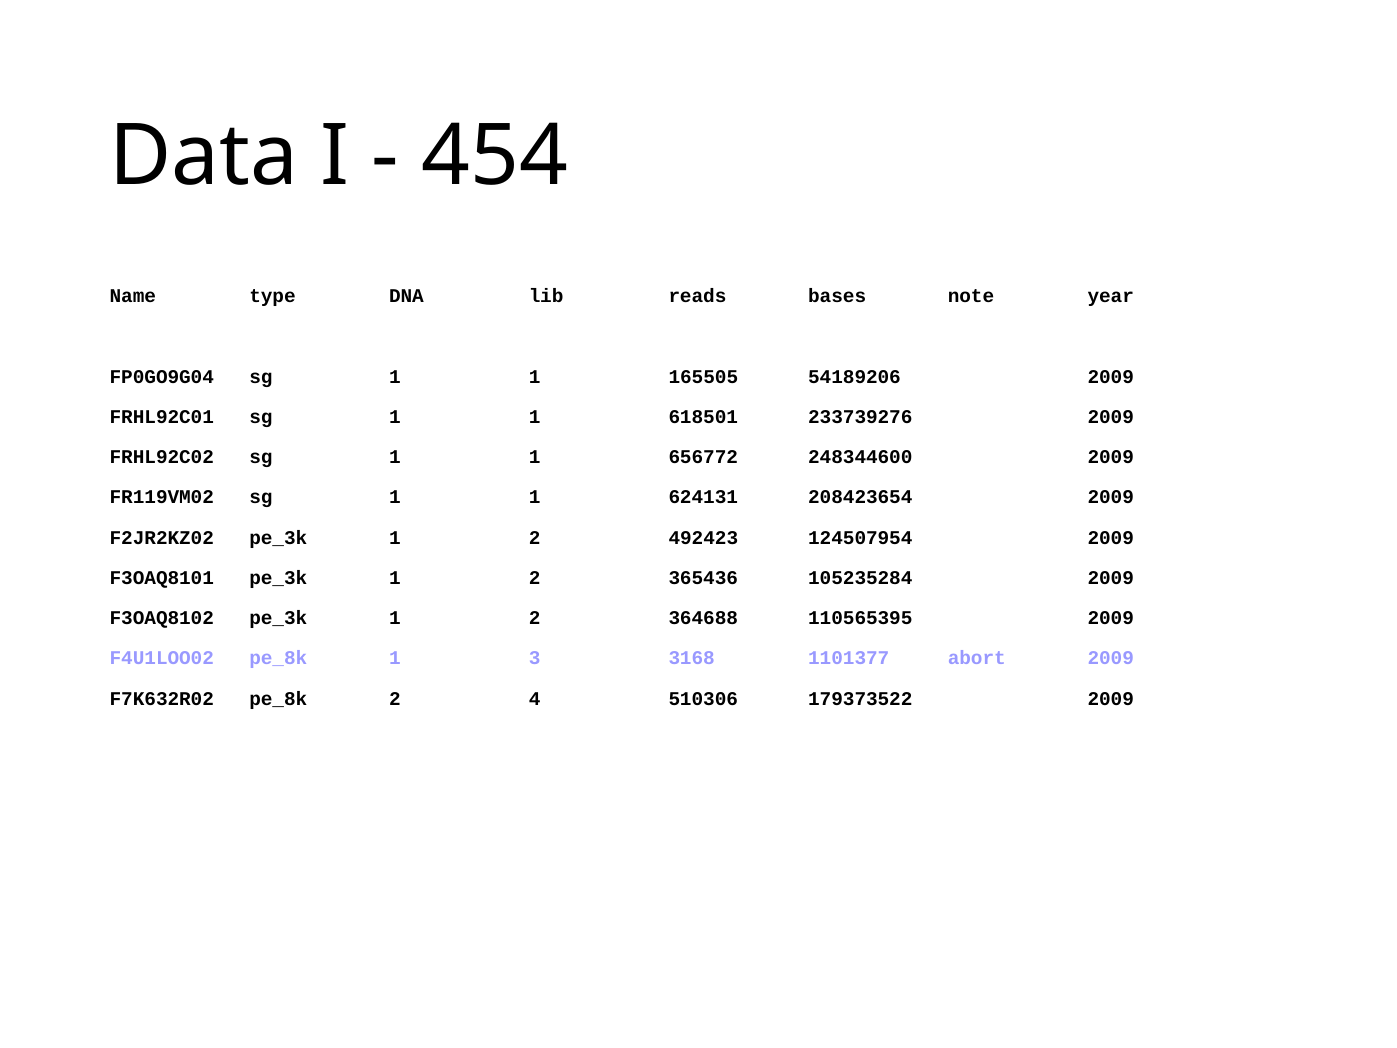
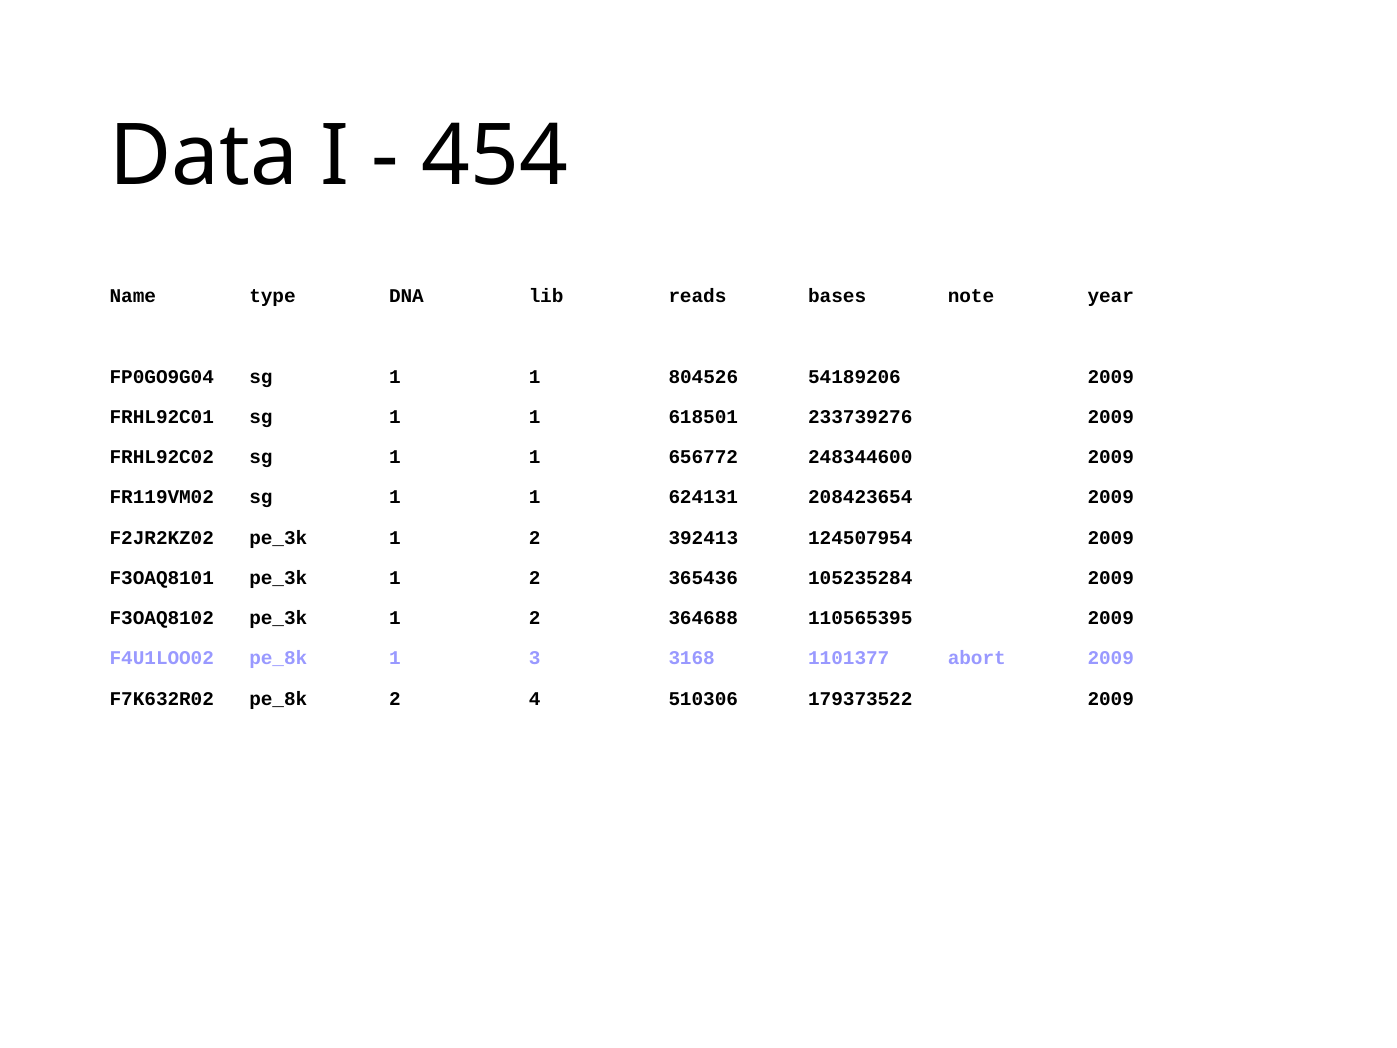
165505: 165505 -> 804526
492423: 492423 -> 392413
